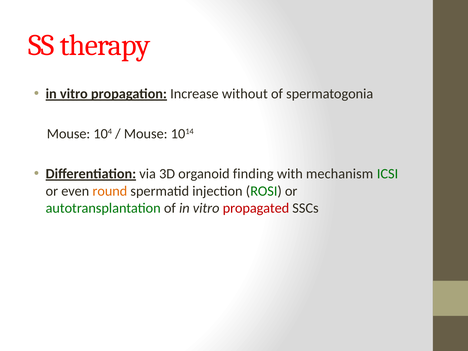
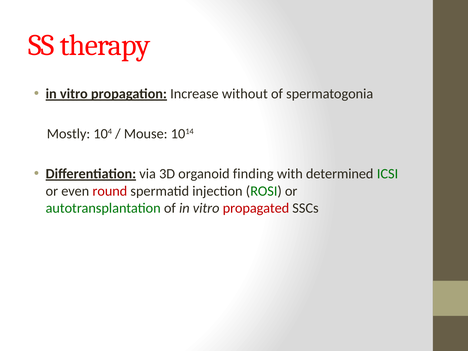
Mouse at (69, 134): Mouse -> Mostly
mechanism: mechanism -> determined
round colour: orange -> red
